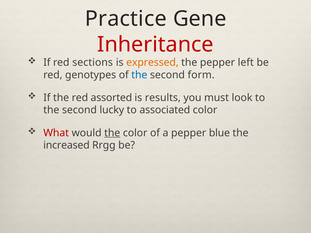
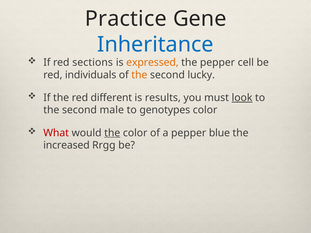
Inheritance colour: red -> blue
left: left -> cell
genotypes: genotypes -> individuals
the at (139, 75) colour: blue -> orange
form: form -> lucky
assorted: assorted -> different
look underline: none -> present
lucky: lucky -> male
associated: associated -> genotypes
